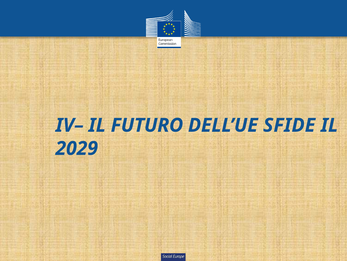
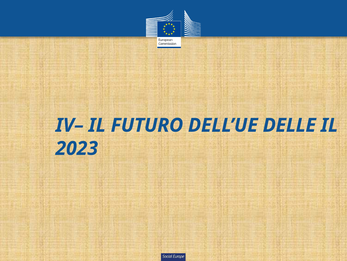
SFIDE: SFIDE -> DELLE
2029: 2029 -> 2023
